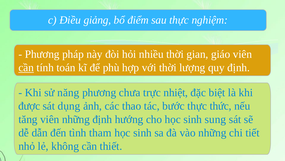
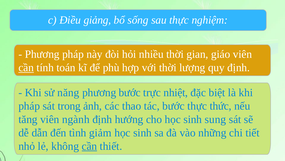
điểm: điểm -> sống
phương chưa: chưa -> bước
được at (29, 106): được -> pháp
dụng: dụng -> trong
viên những: những -> ngành
tham: tham -> giảm
cần at (89, 146) underline: none -> present
